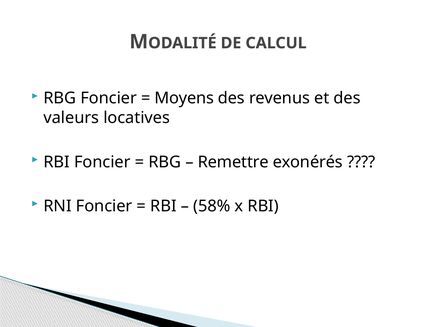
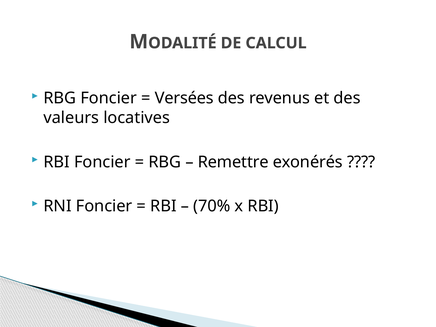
Moyens: Moyens -> Versées
58%: 58% -> 70%
